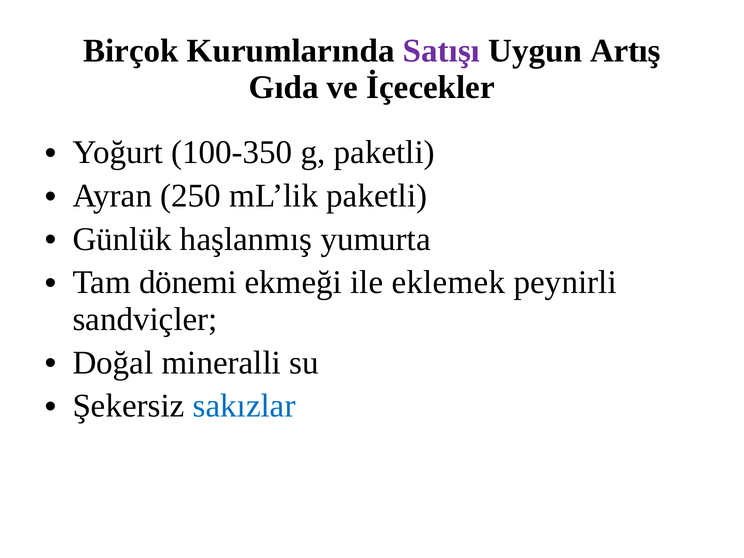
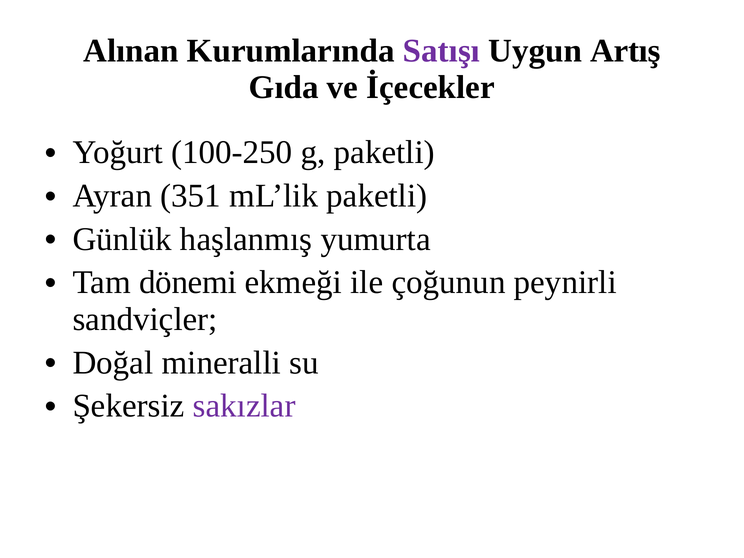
Birçok: Birçok -> Alınan
100-350: 100-350 -> 100-250
250: 250 -> 351
eklemek: eklemek -> çoğunun
sakızlar colour: blue -> purple
